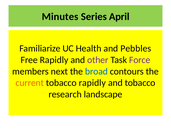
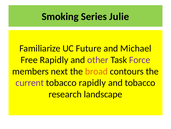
Minutes: Minutes -> Smoking
April: April -> Julie
Health: Health -> Future
Pebbles: Pebbles -> Michael
broad colour: blue -> orange
current colour: orange -> purple
